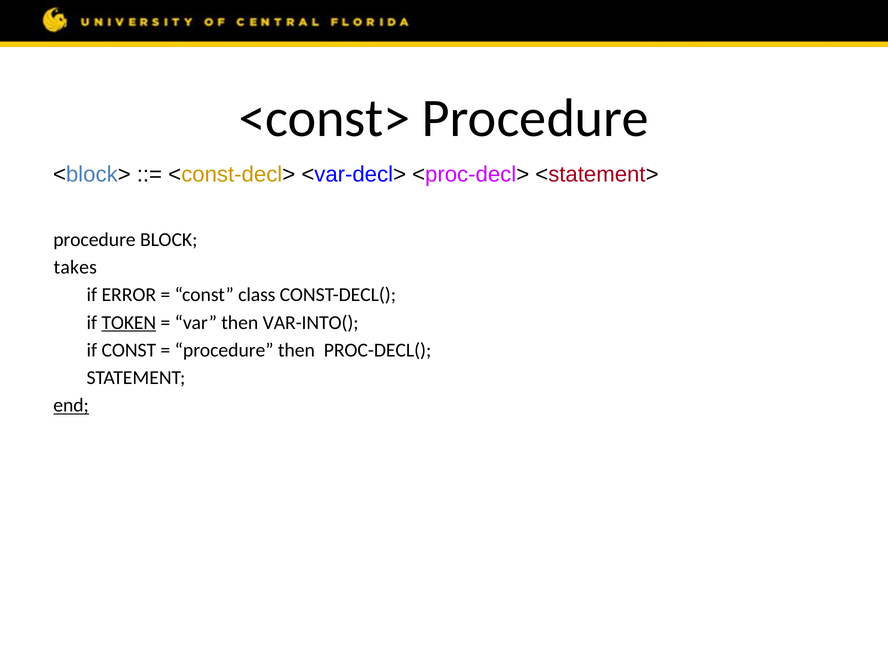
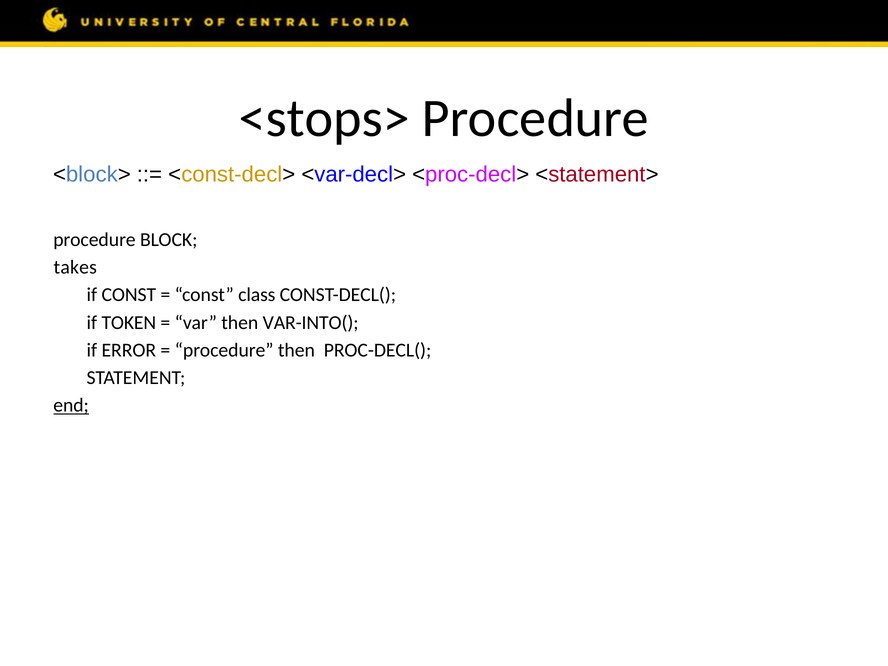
<const>: <const> -> <stops>
if ERROR: ERROR -> CONST
TOKEN underline: present -> none
if CONST: CONST -> ERROR
